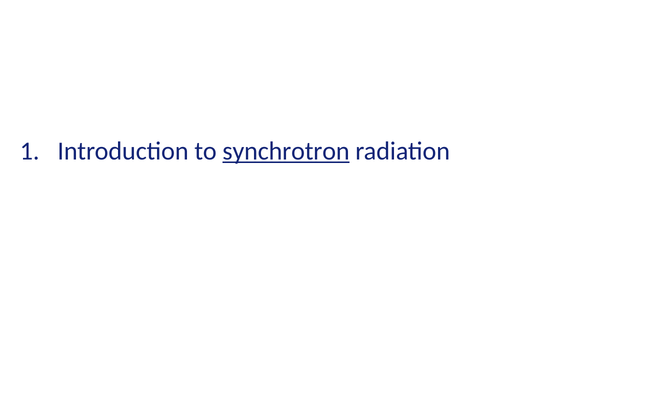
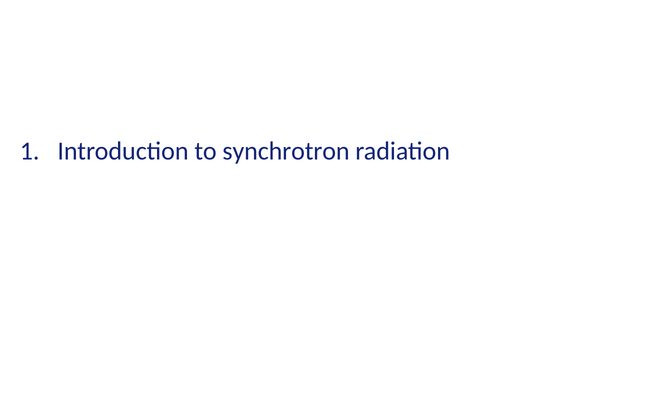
synchrotron underline: present -> none
